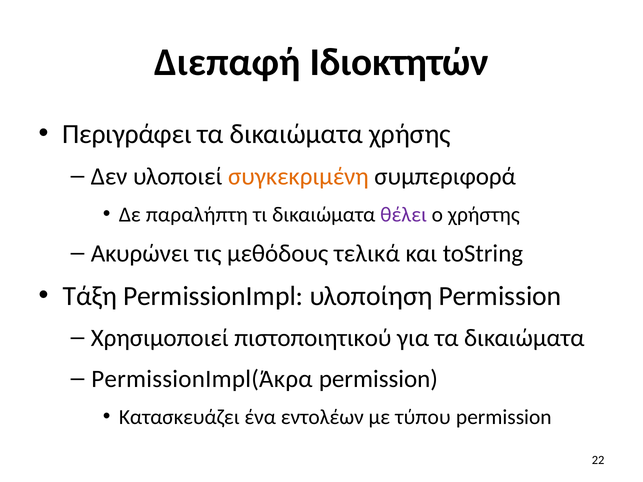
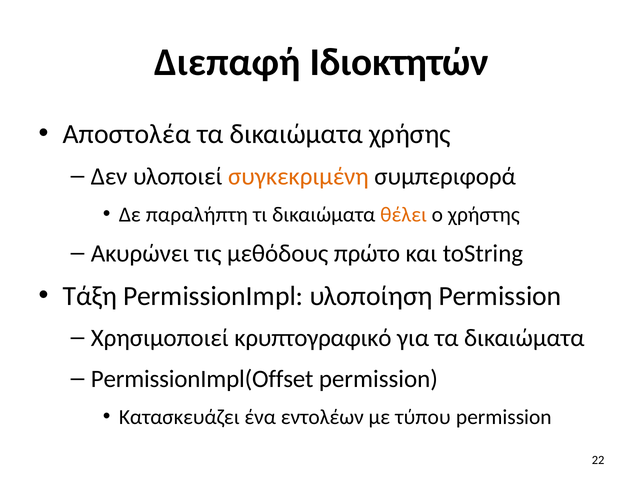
Περιγράφει: Περιγράφει -> Αποστολέα
θέλει colour: purple -> orange
τελικά: τελικά -> πρώτο
πιστοποιητικού: πιστοποιητικού -> κρυπτογραφικό
PermissionImpl(Άκρα: PermissionImpl(Άκρα -> PermissionImpl(Offset
